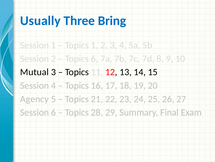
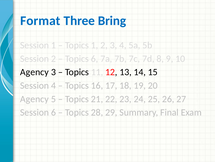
Usually: Usually -> Format
Mutual at (34, 72): Mutual -> Agency
